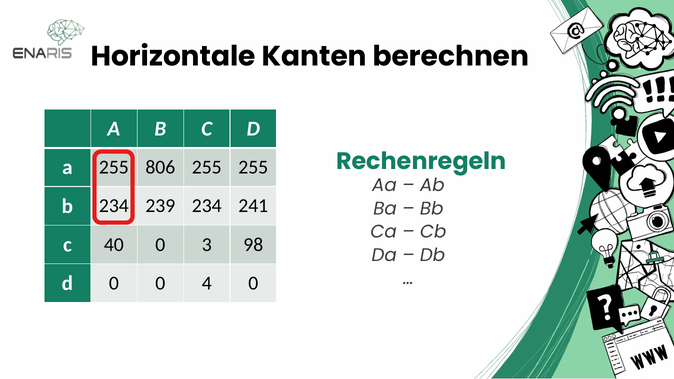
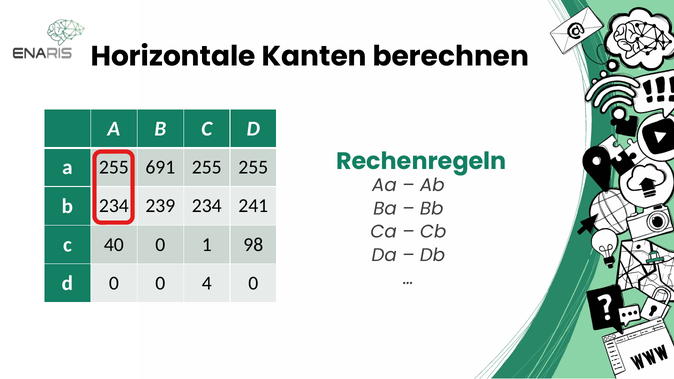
806: 806 -> 691
3: 3 -> 1
